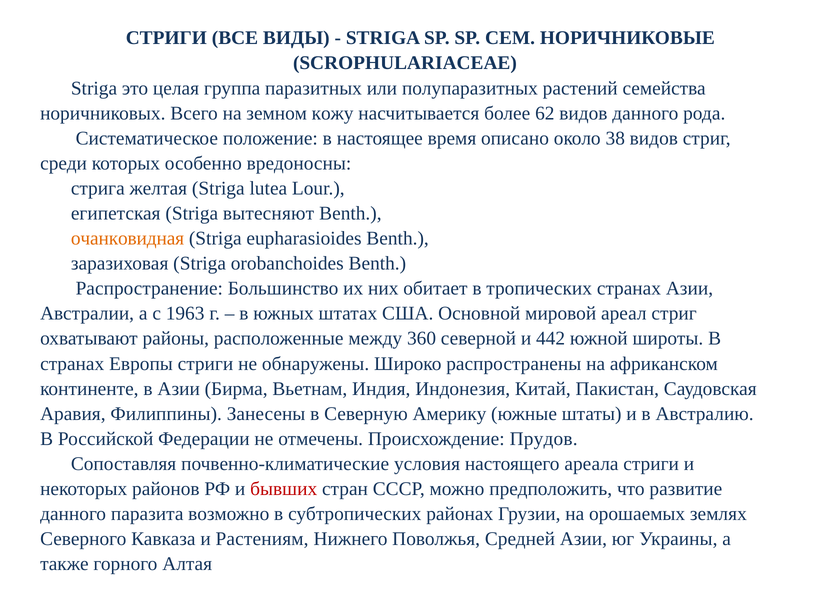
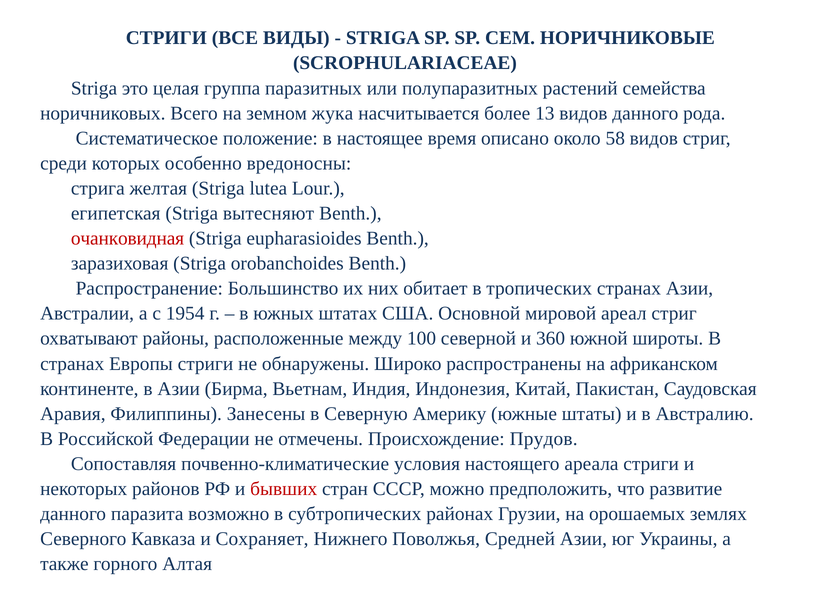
кожу: кожу -> жука
62: 62 -> 13
38: 38 -> 58
очанковидная colour: orange -> red
1963: 1963 -> 1954
360: 360 -> 100
442: 442 -> 360
Растениям: Растениям -> Сохраняет
